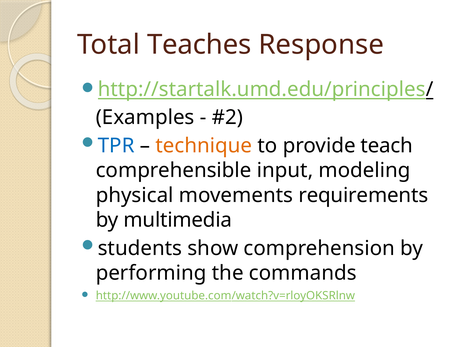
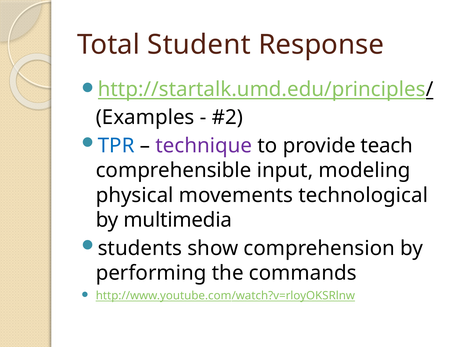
Teaches: Teaches -> Student
technique colour: orange -> purple
requirements: requirements -> technological
